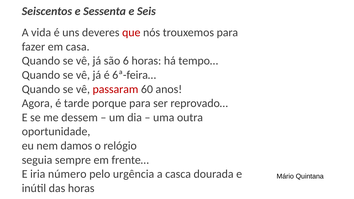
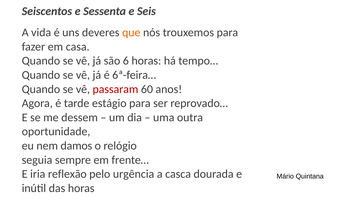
que colour: red -> orange
porque: porque -> estágio
número: número -> reflexão
